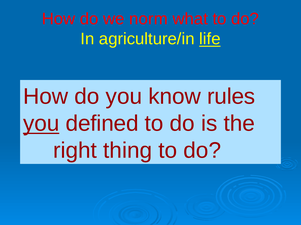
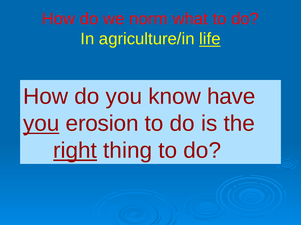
rules: rules -> have
defined: defined -> erosion
right underline: none -> present
